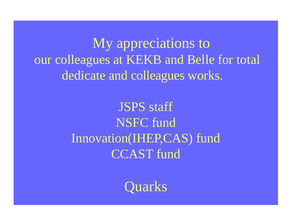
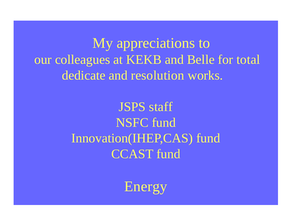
and colleagues: colleagues -> resolution
Quarks: Quarks -> Energy
